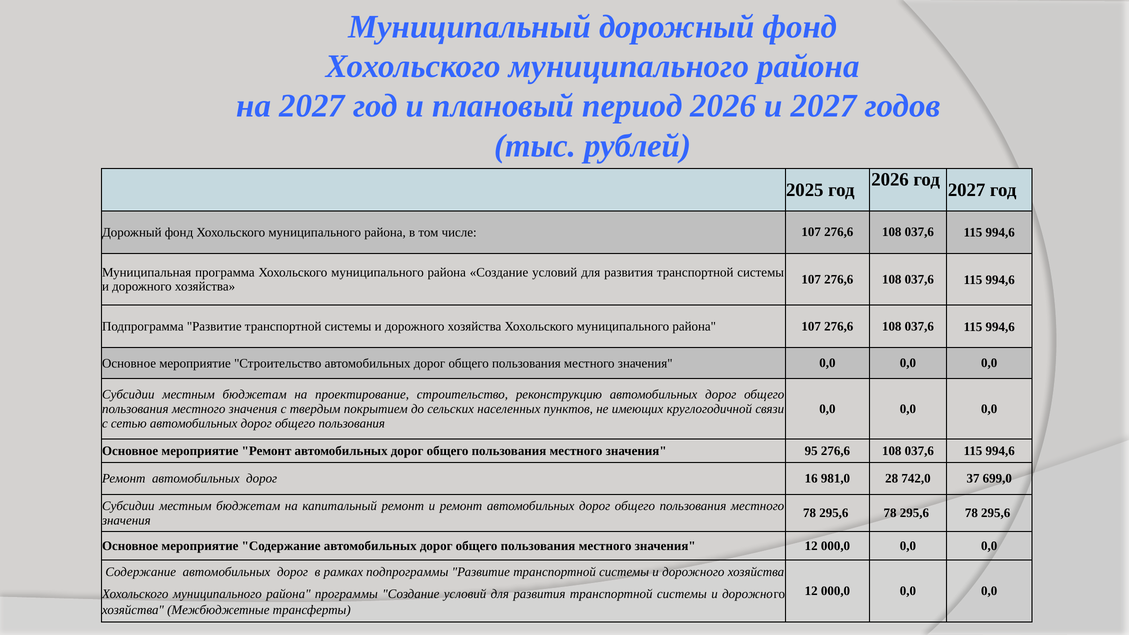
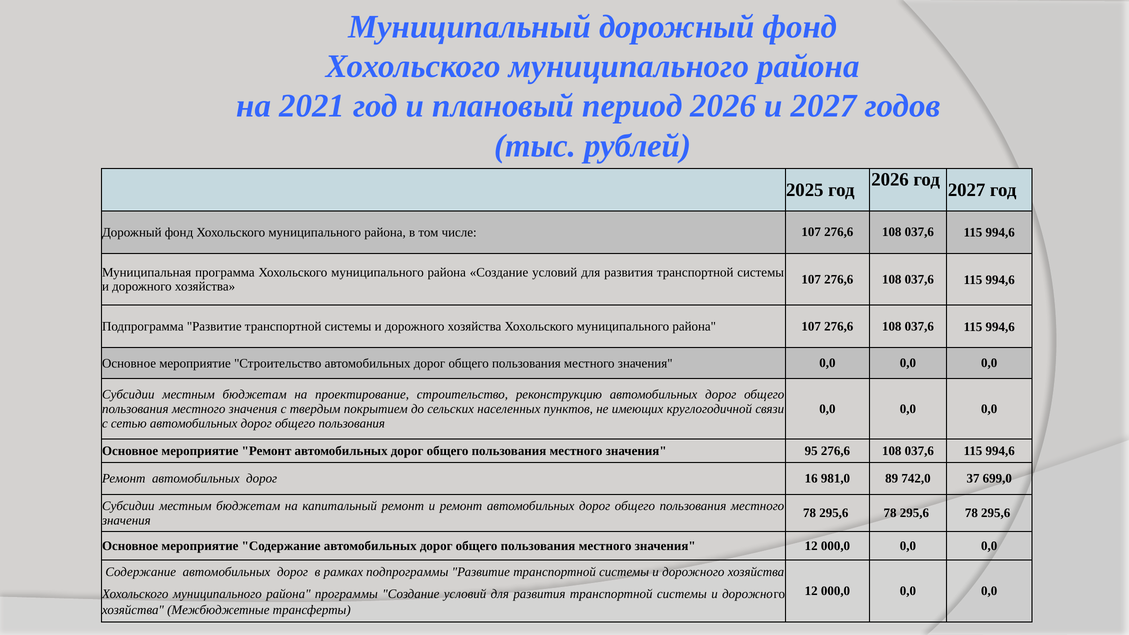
на 2027: 2027 -> 2021
28: 28 -> 89
